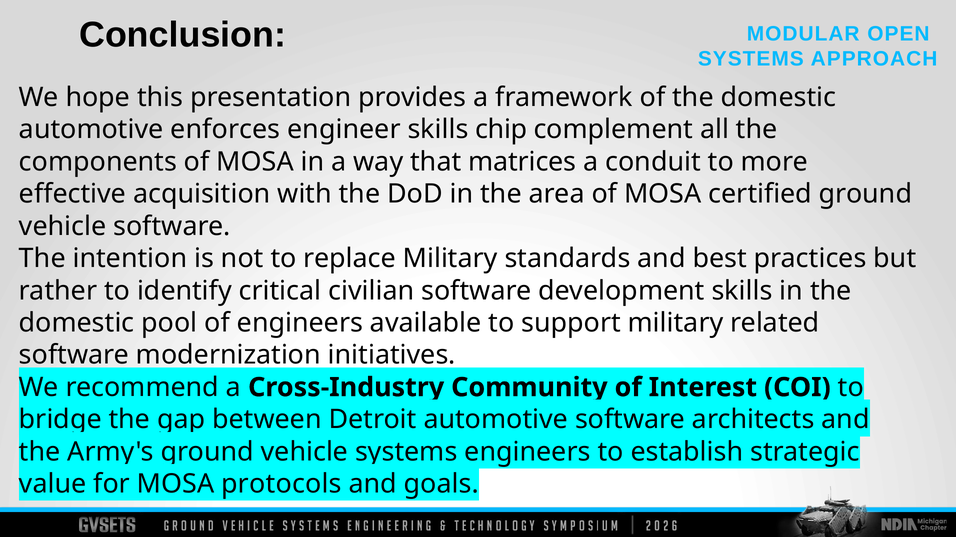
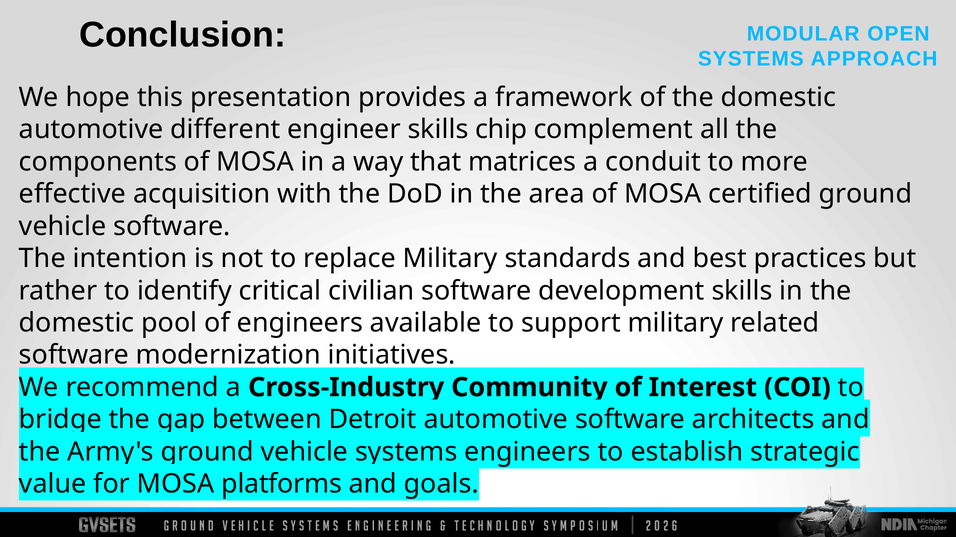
enforces: enforces -> different
protocols: protocols -> platforms
